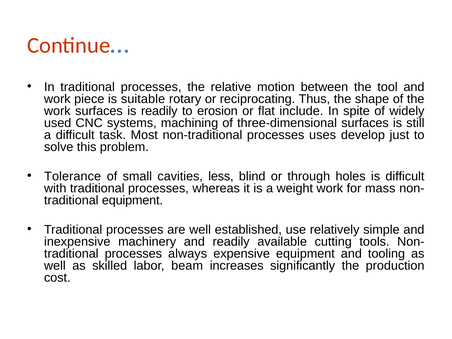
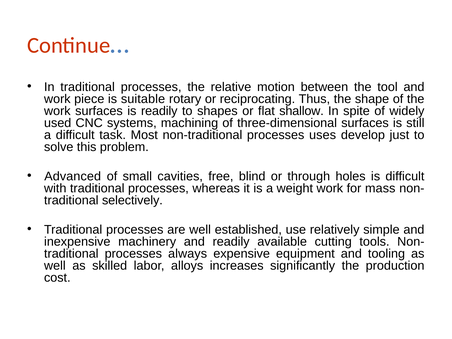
erosion: erosion -> shapes
include: include -> shallow
Tolerance: Tolerance -> Advanced
less: less -> free
traditional equipment: equipment -> selectively
beam: beam -> alloys
